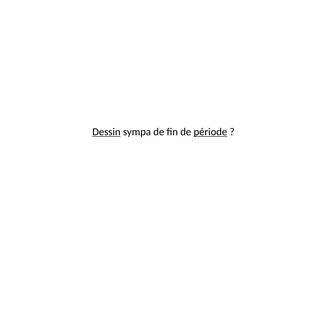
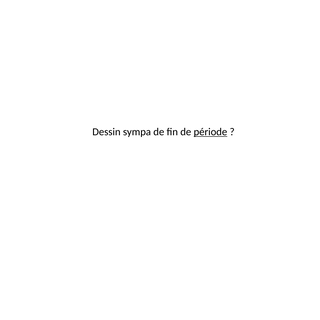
Dessin underline: present -> none
